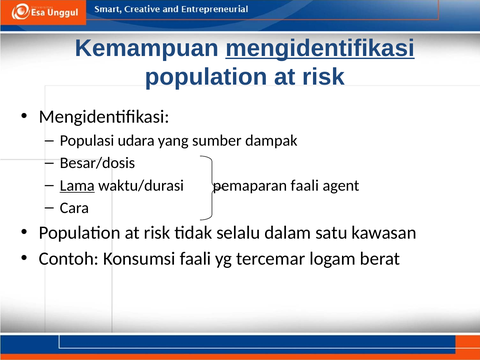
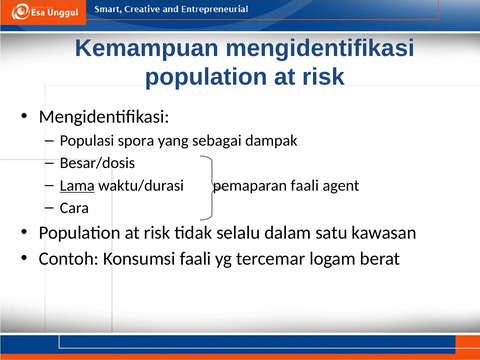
mengidentifikasi at (320, 48) underline: present -> none
udara: udara -> spora
sumber: sumber -> sebagai
